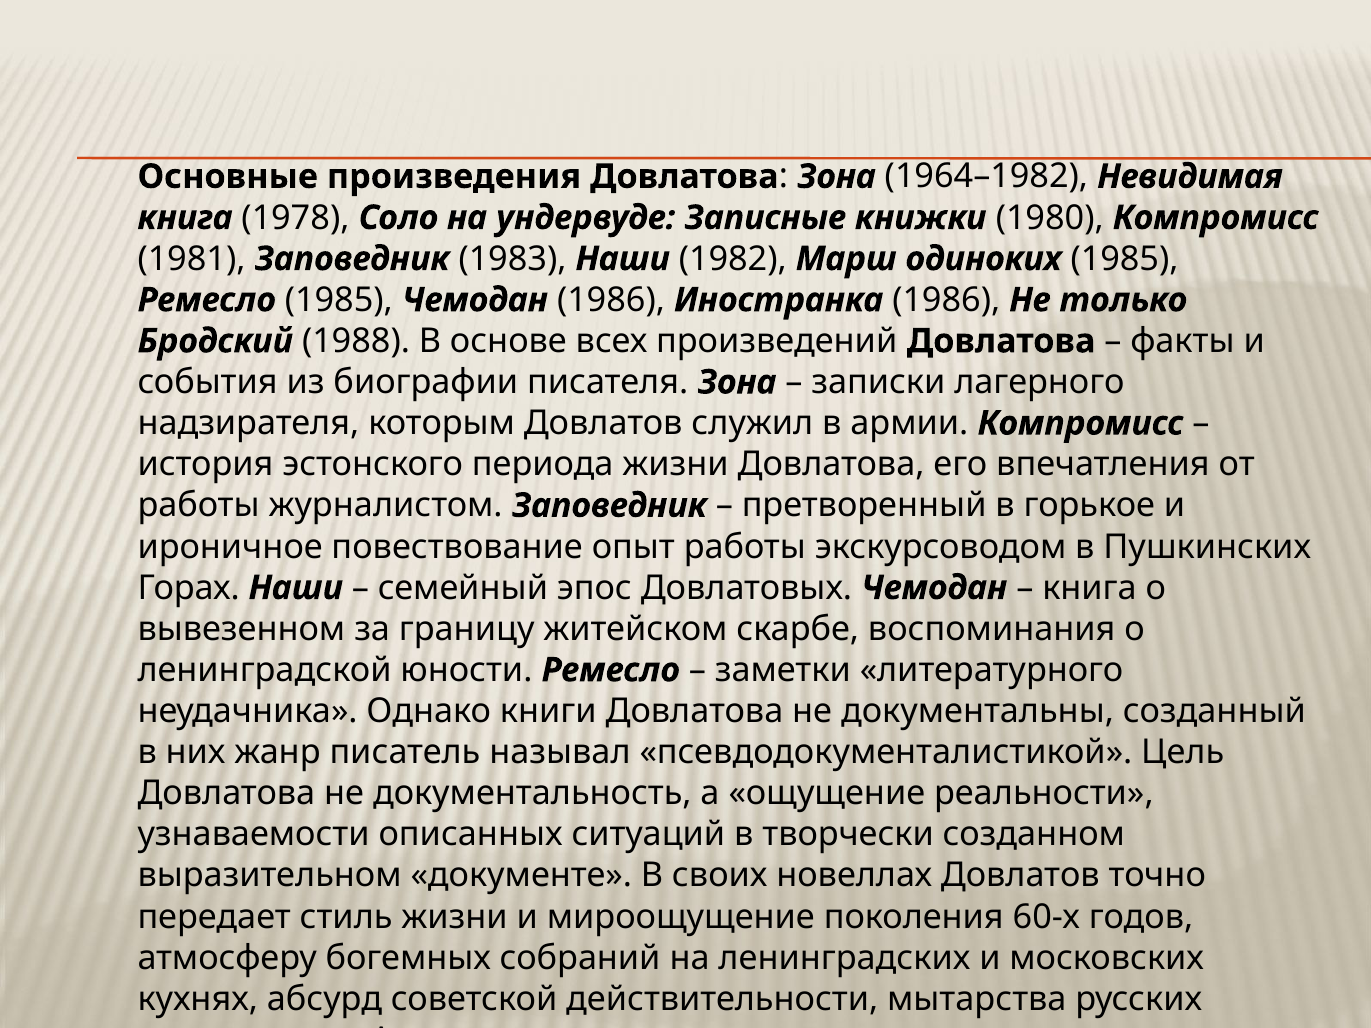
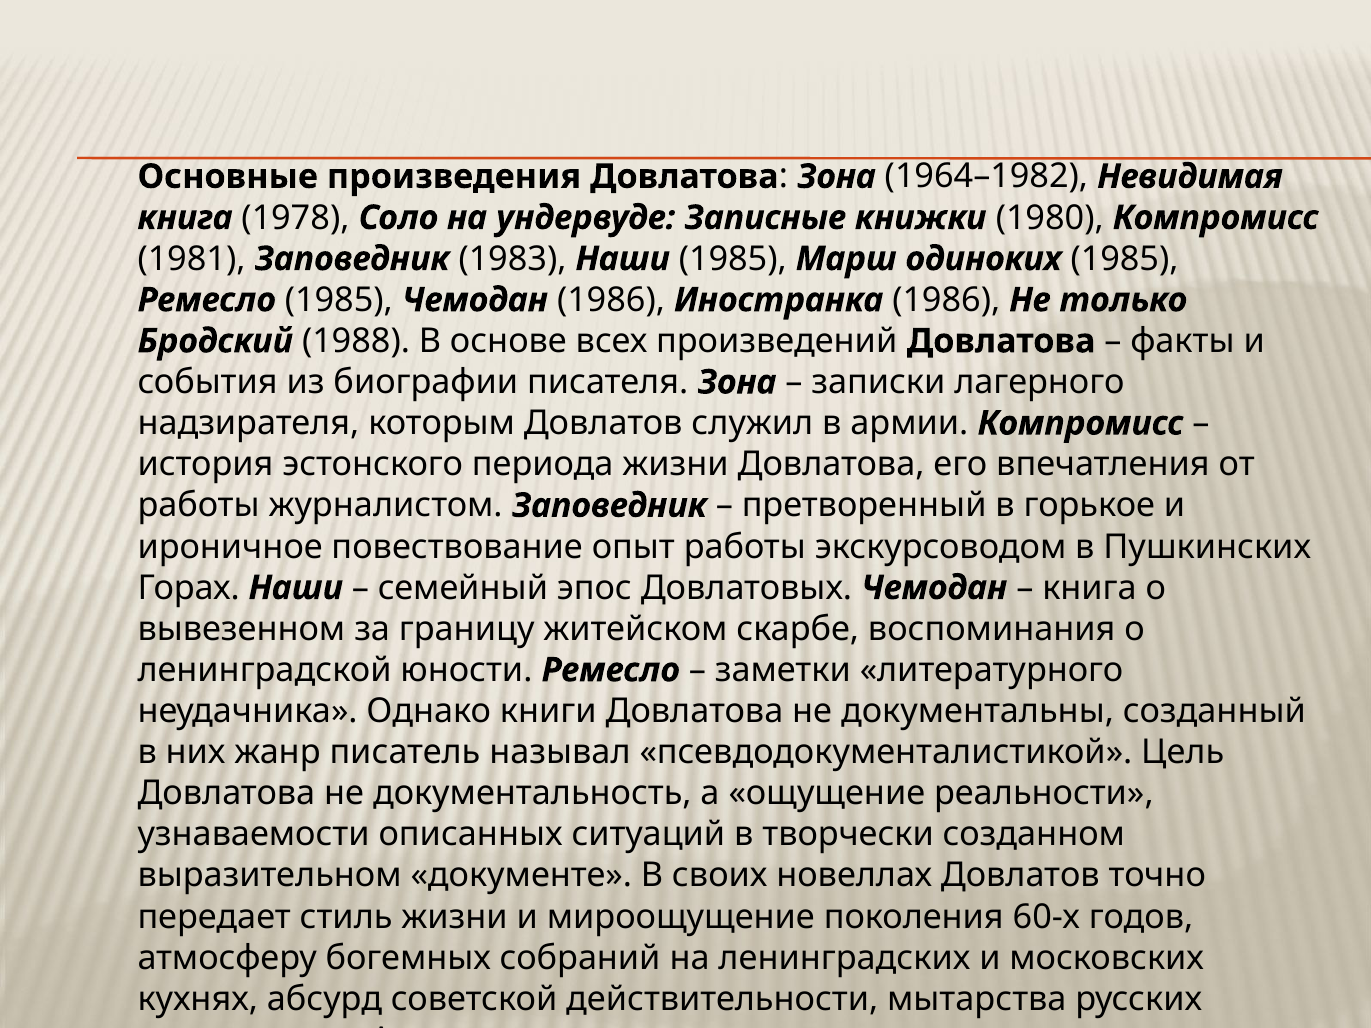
Наши 1982: 1982 -> 1985
